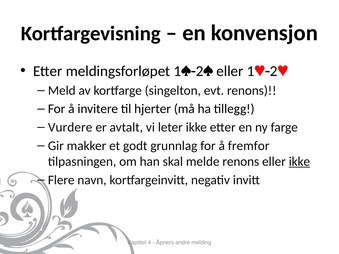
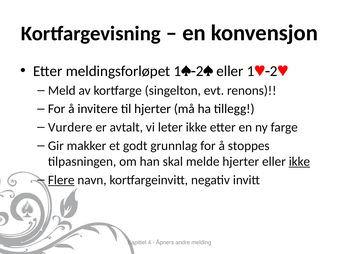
fremfor: fremfor -> stoppes
melde renons: renons -> hjerter
Flere underline: none -> present
